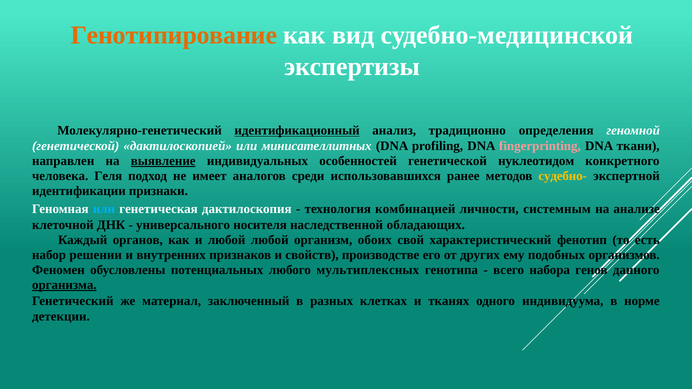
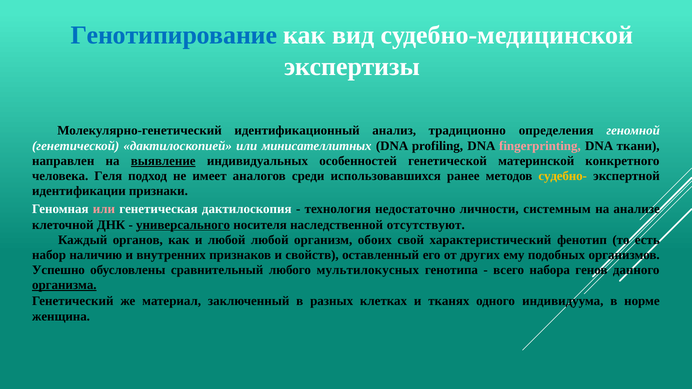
Генотипирование colour: orange -> blue
идентификационный underline: present -> none
нуклеотидом: нуклеотидом -> материнской
или at (104, 209) colour: light blue -> pink
комбинацией: комбинацией -> недостаточно
универсального underline: none -> present
обладающих: обладающих -> отсутствуют
решении: решении -> наличию
производстве: производстве -> оставленный
Феномен: Феномен -> Успешно
потенциальных: потенциальных -> сравнительный
мультиплексных: мультиплексных -> мультилокусных
детекции: детекции -> женщина
